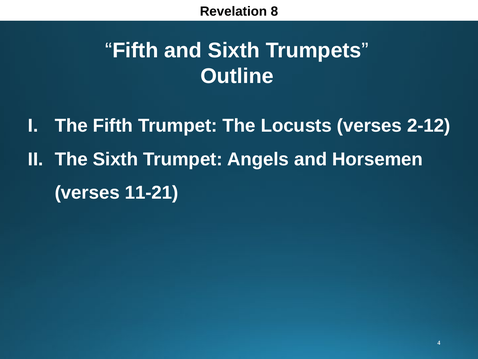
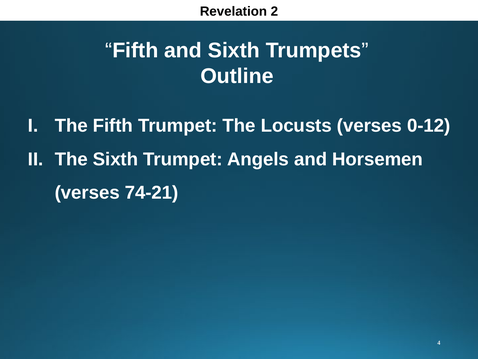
8: 8 -> 2
2-12: 2-12 -> 0-12
11-21: 11-21 -> 74-21
